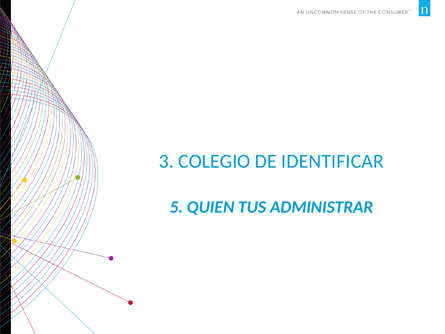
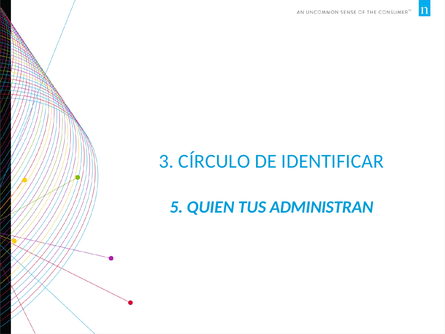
COLEGIO: COLEGIO -> CÍRCULO
ADMINISTRAR: ADMINISTRAR -> ADMINISTRAN
